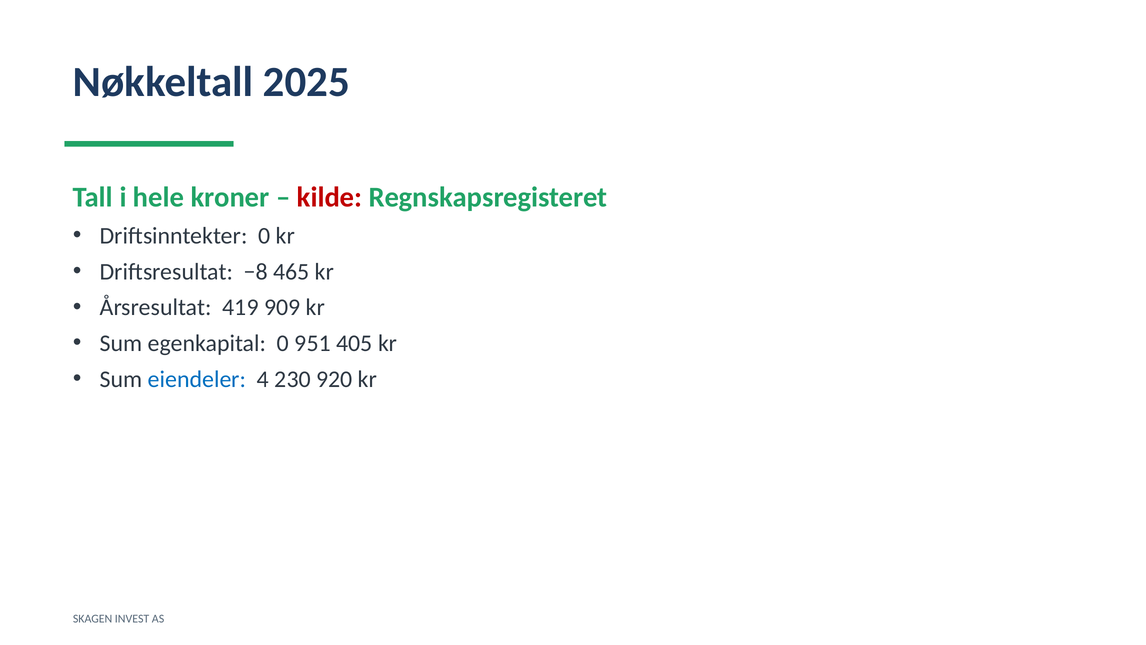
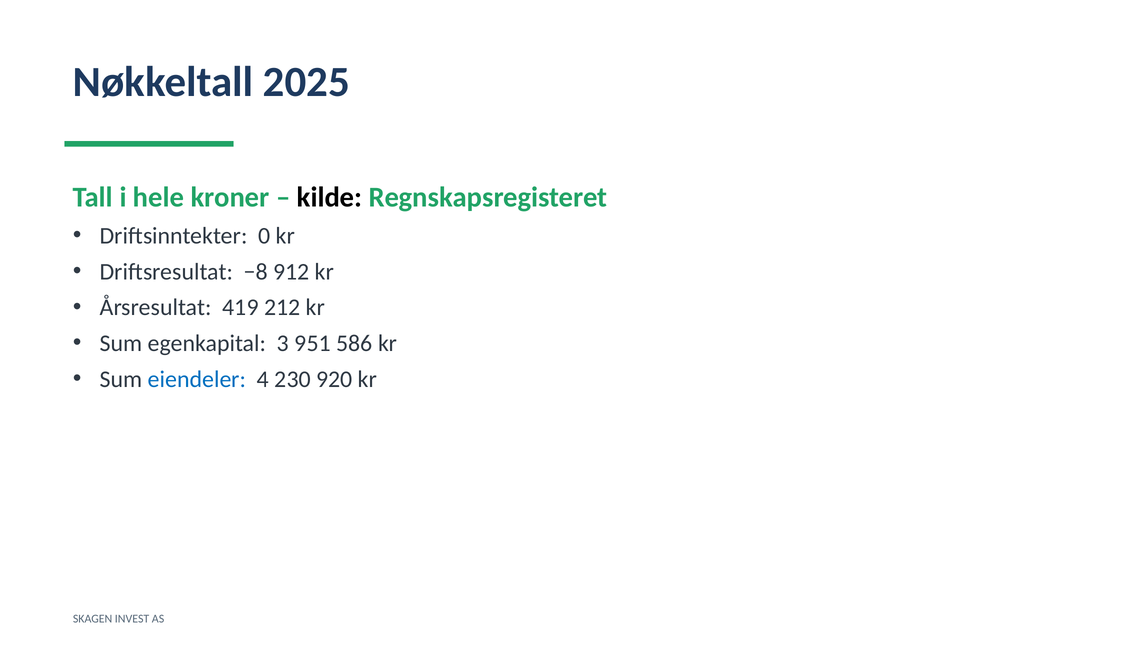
kilde colour: red -> black
465: 465 -> 912
909: 909 -> 212
egenkapital 0: 0 -> 3
405: 405 -> 586
